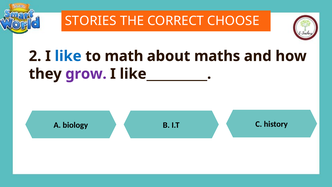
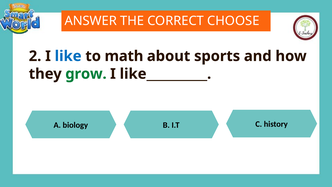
STORIES: STORIES -> ANSWER
maths: maths -> sports
grow colour: purple -> green
